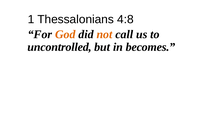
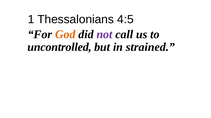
4:8: 4:8 -> 4:5
not colour: orange -> purple
becomes: becomes -> strained
